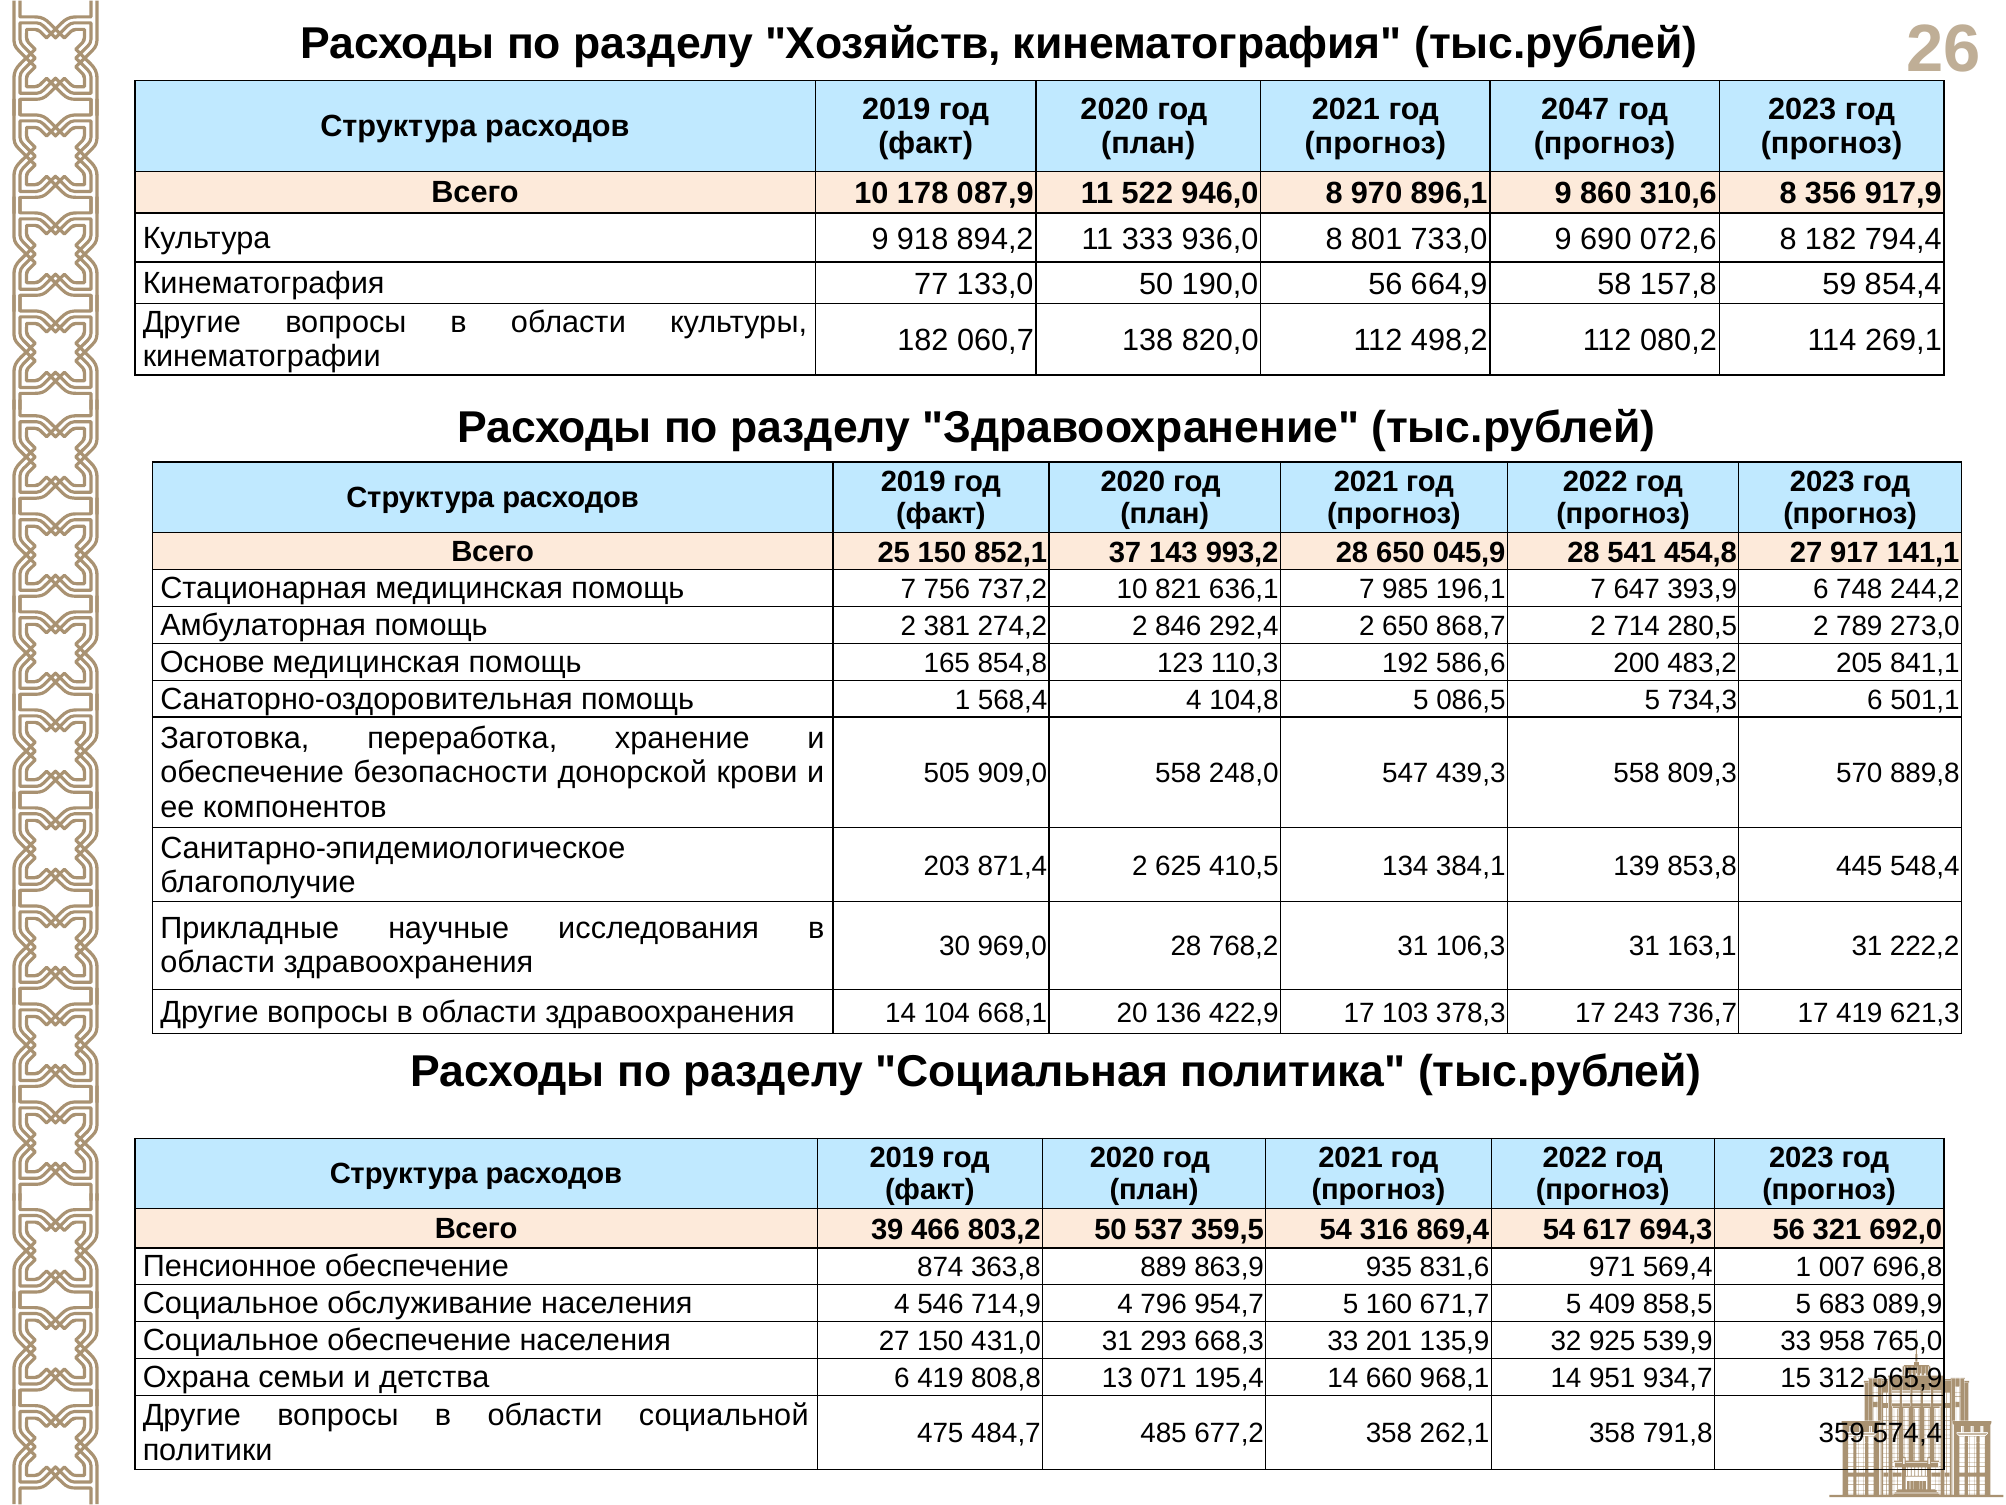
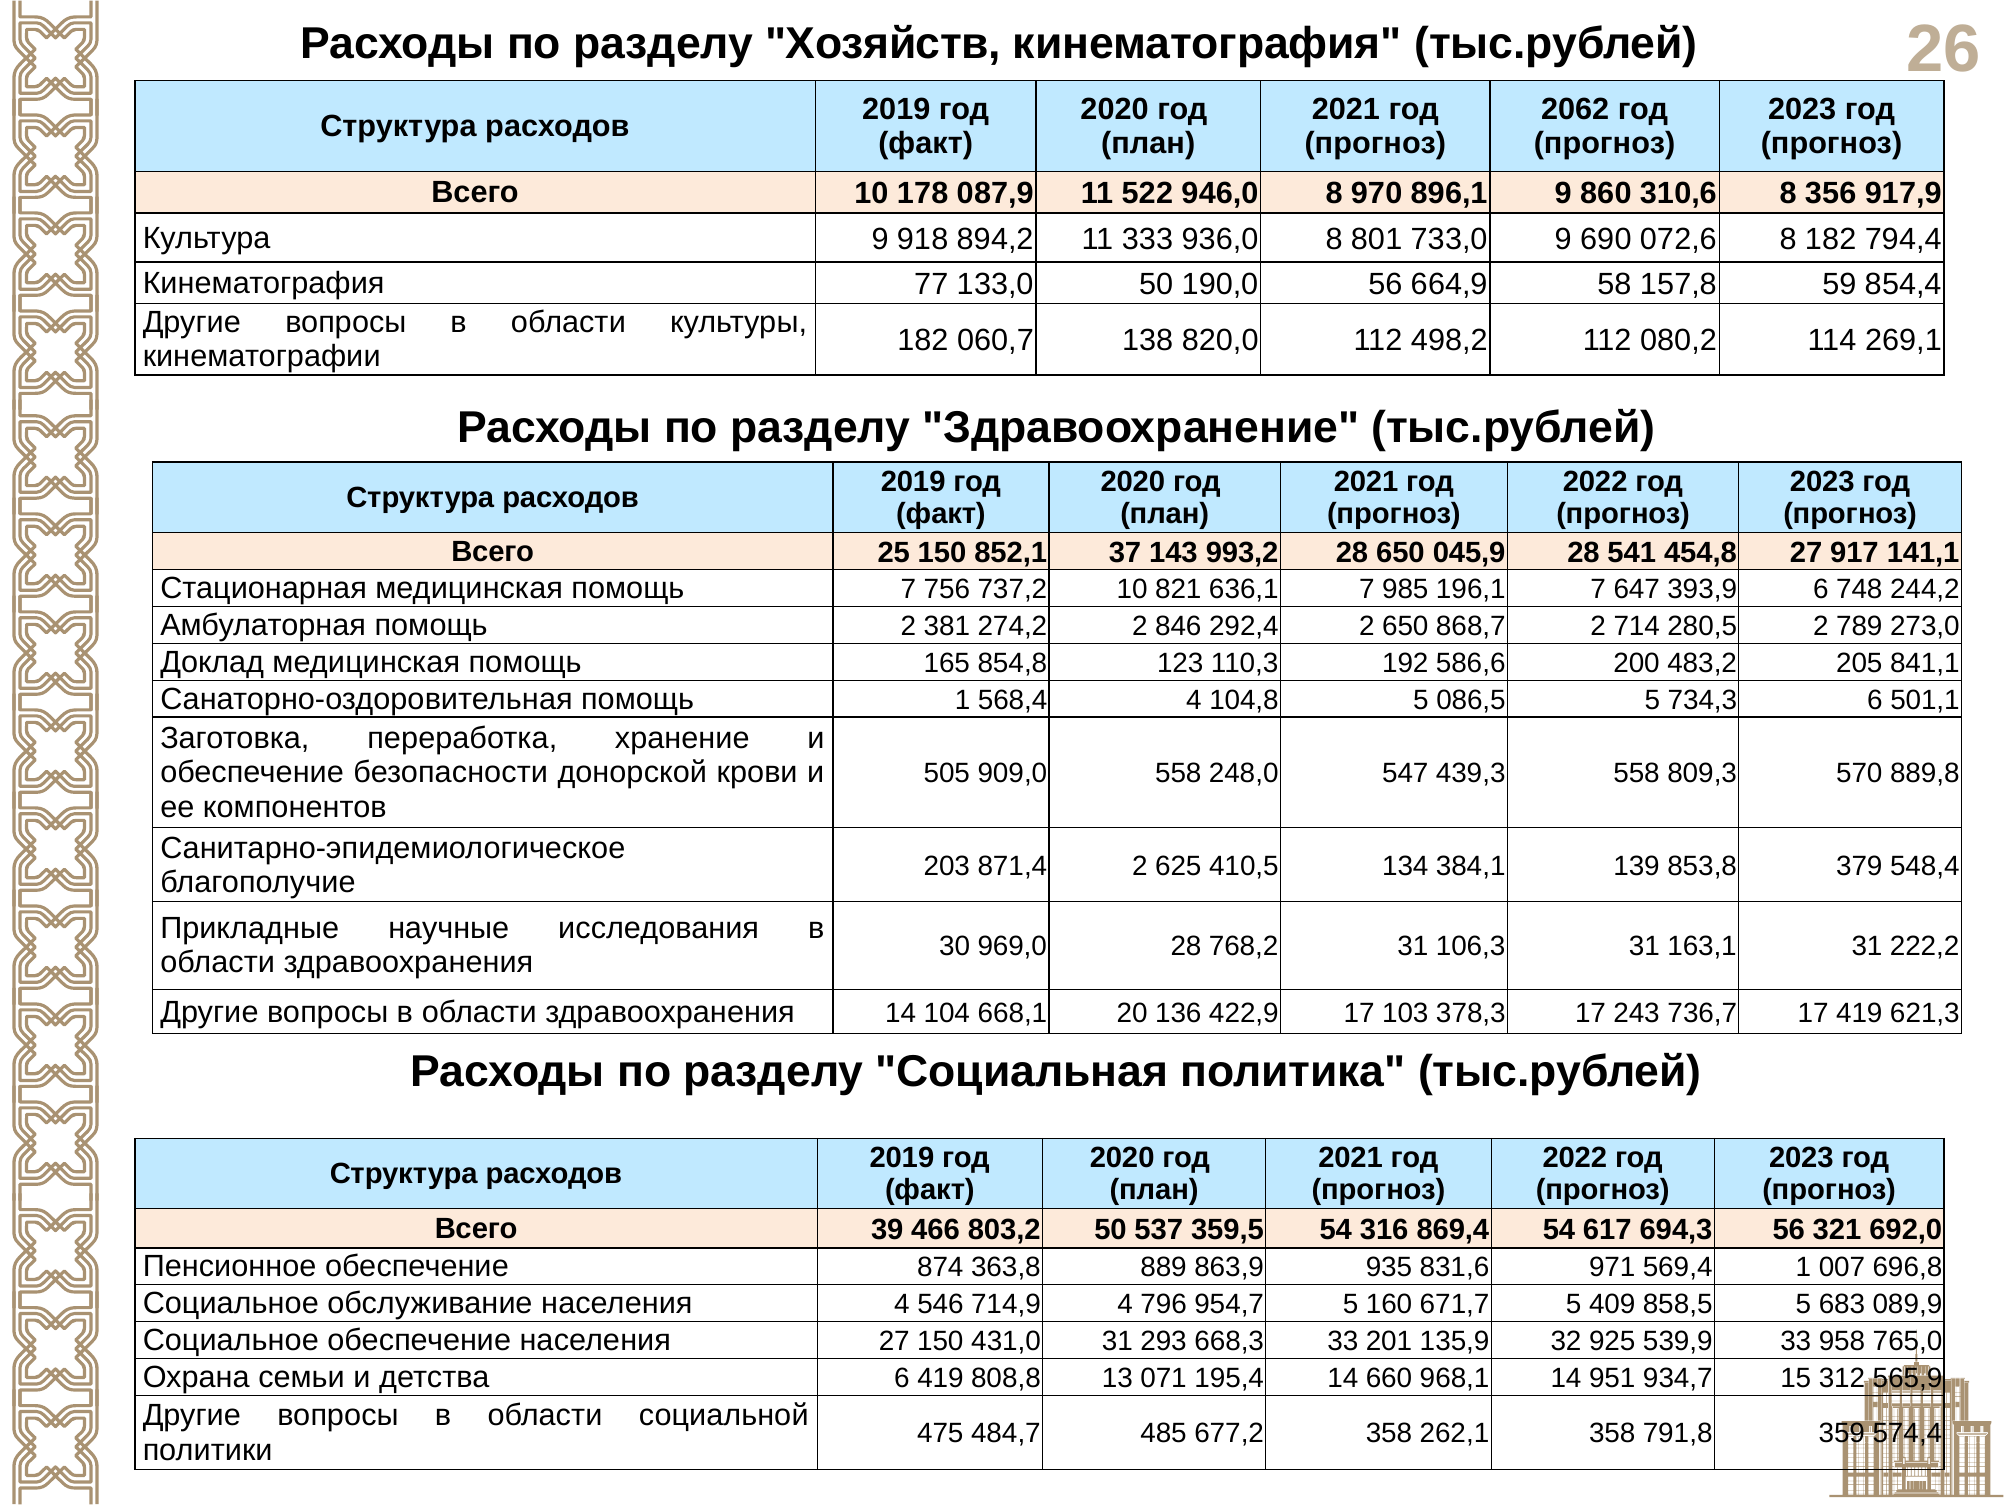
2047: 2047 -> 2062
Основе: Основе -> Доклад
445: 445 -> 379
